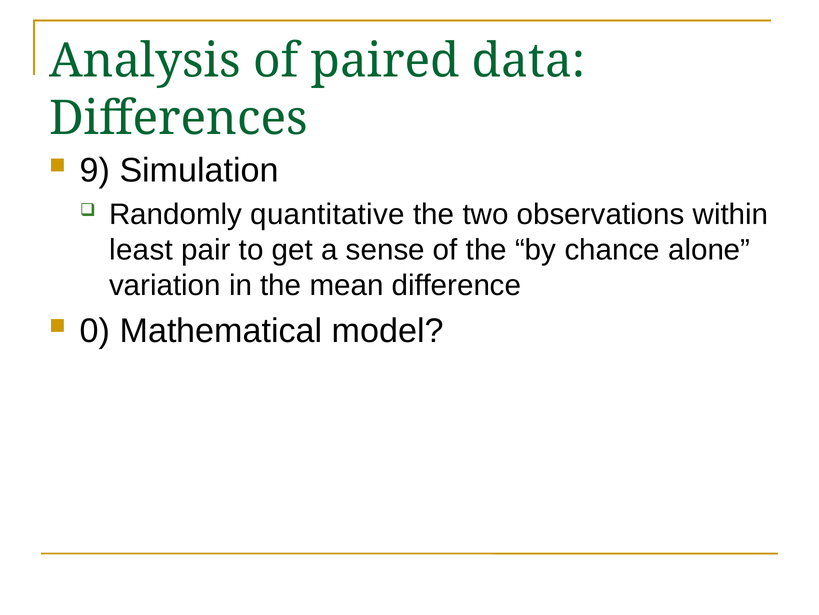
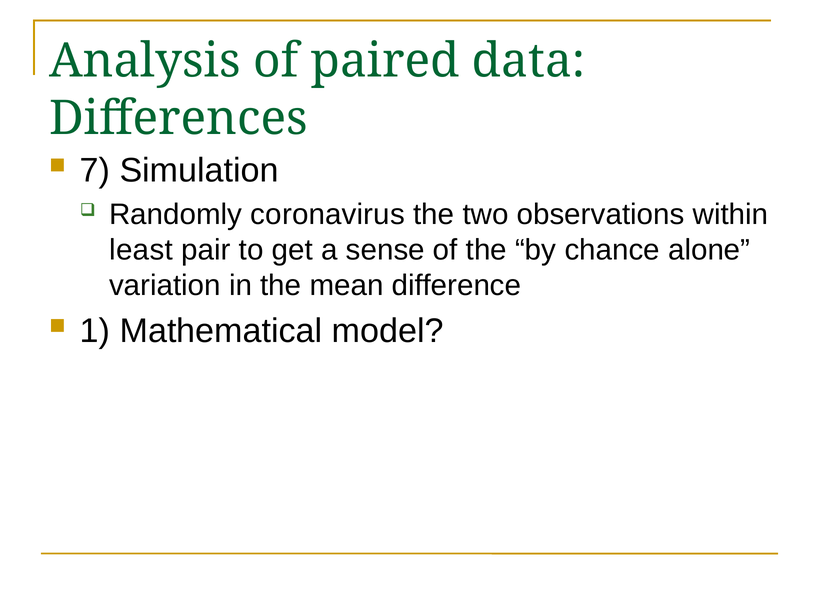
9: 9 -> 7
quantitative: quantitative -> coronavirus
0: 0 -> 1
